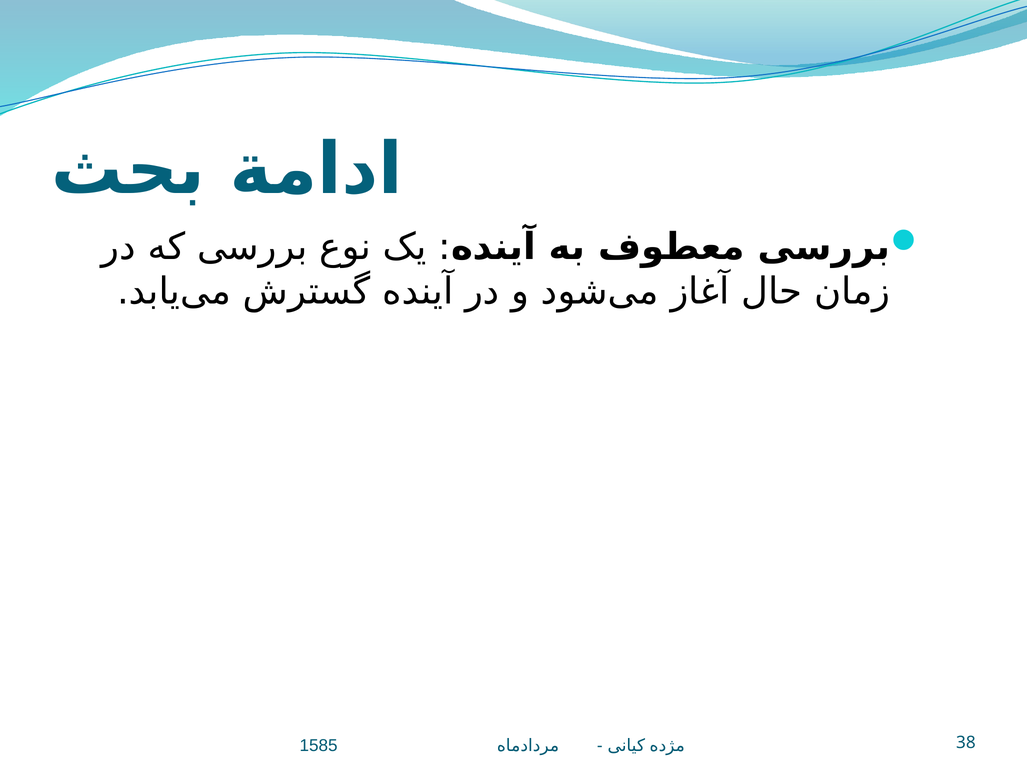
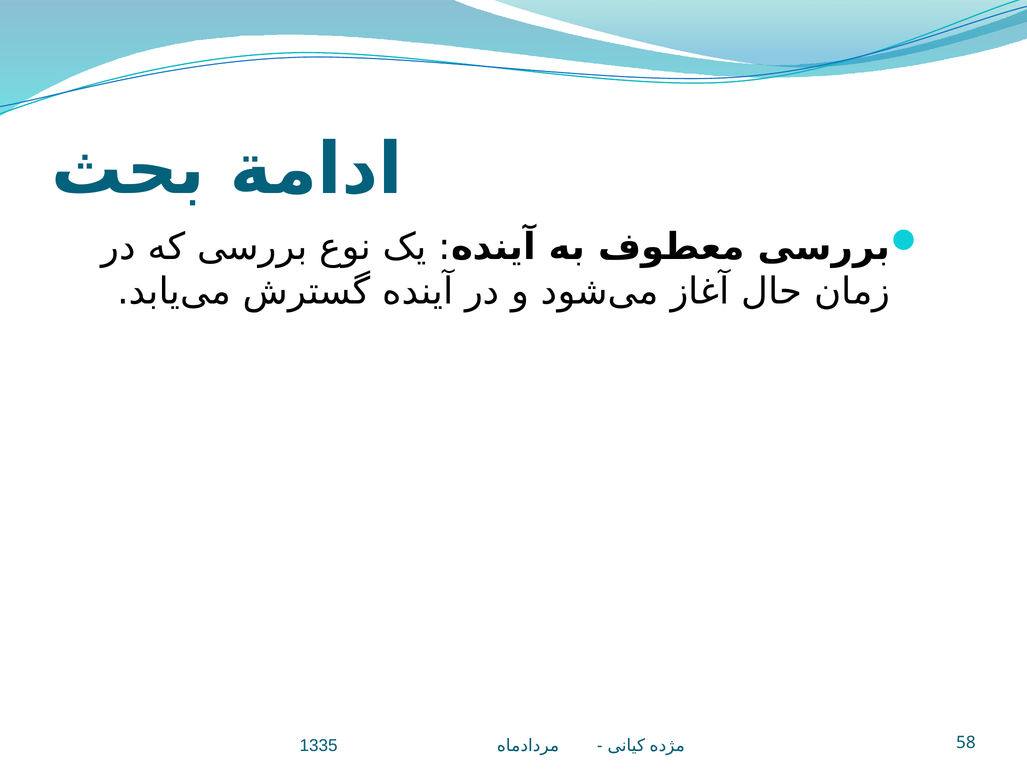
1585: 1585 -> 1335
38: 38 -> 58
